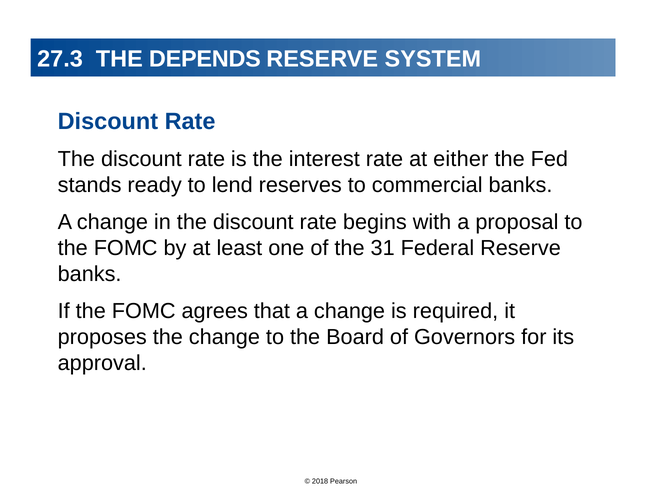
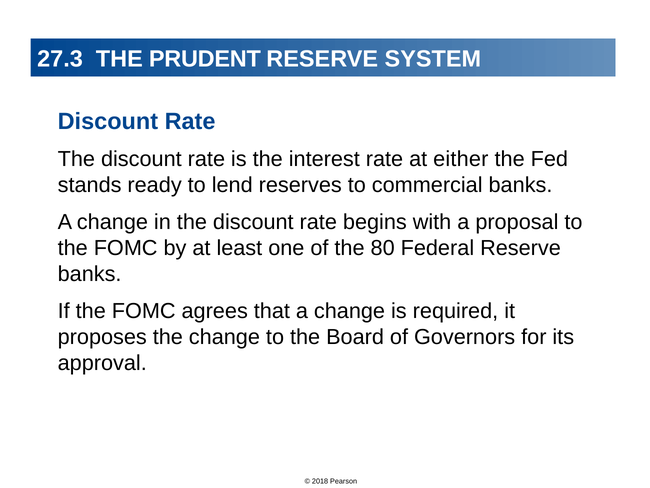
DEPENDS: DEPENDS -> PRUDENT
31: 31 -> 80
